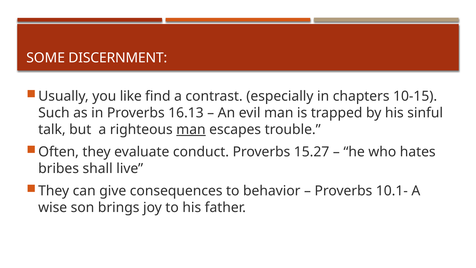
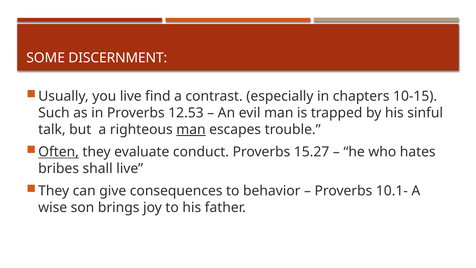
you like: like -> live
16.13: 16.13 -> 12.53
Often underline: none -> present
